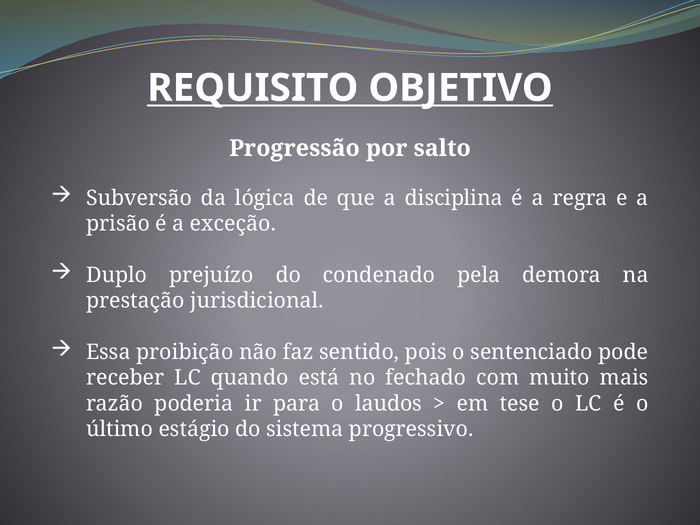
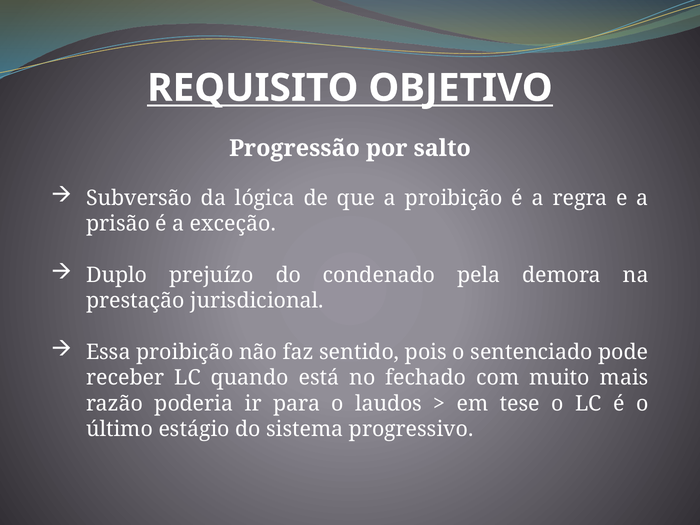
a disciplina: disciplina -> proibição
